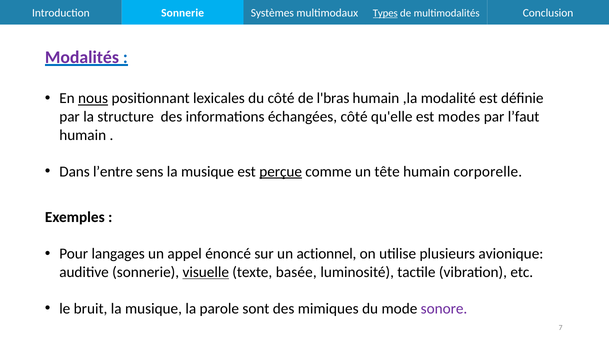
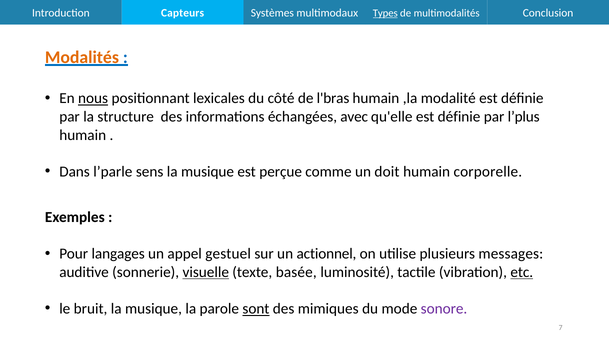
Introduction Sonnerie: Sonnerie -> Capteurs
Modalités colour: purple -> orange
échangées côté: côté -> avec
qu'elle est modes: modes -> définie
l’faut: l’faut -> l’plus
l’entre: l’entre -> l’parle
perçue underline: present -> none
tête: tête -> doit
énoncé: énoncé -> gestuel
avionique: avionique -> messages
etc underline: none -> present
sont underline: none -> present
